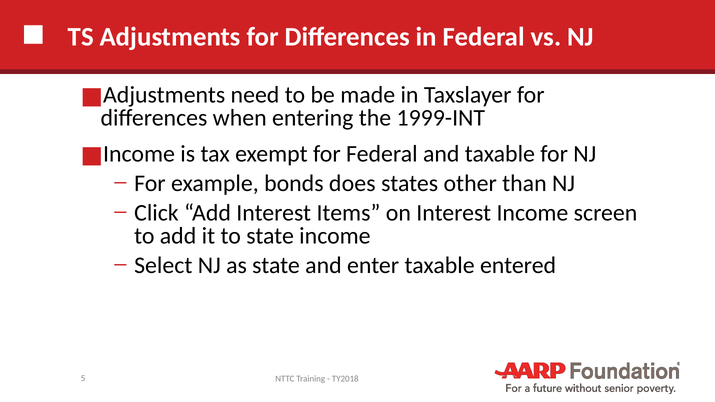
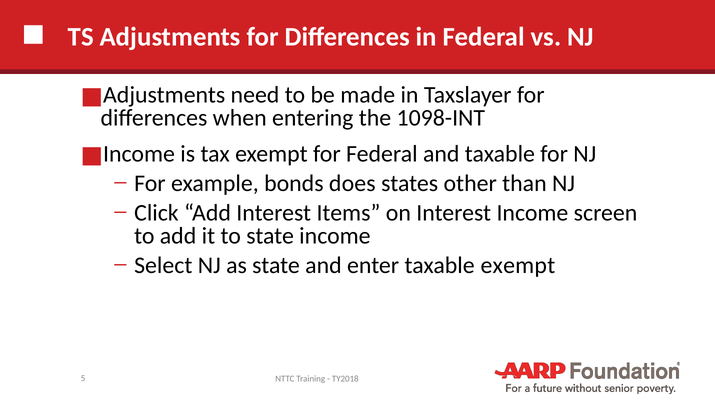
1999-INT: 1999-INT -> 1098-INT
taxable entered: entered -> exempt
